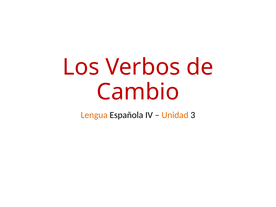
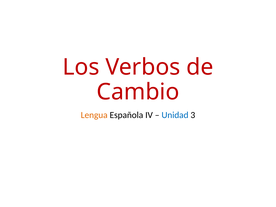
Unidad colour: orange -> blue
